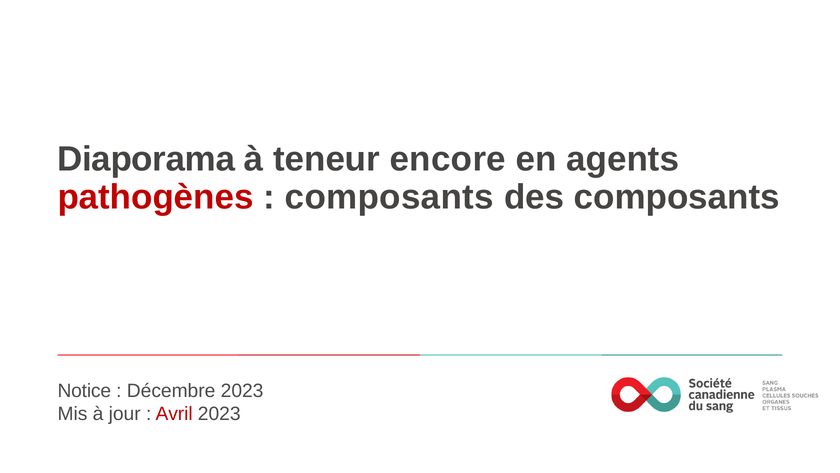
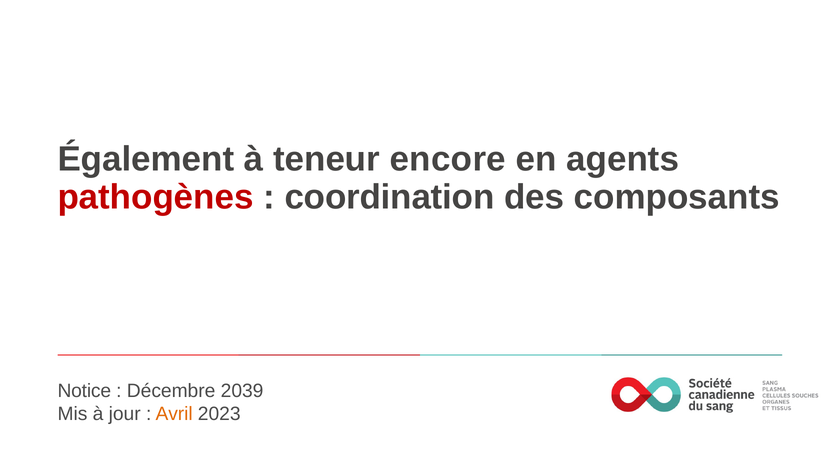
Diaporama: Diaporama -> Également
composants at (389, 197): composants -> coordination
Décembre 2023: 2023 -> 2039
Avril colour: red -> orange
